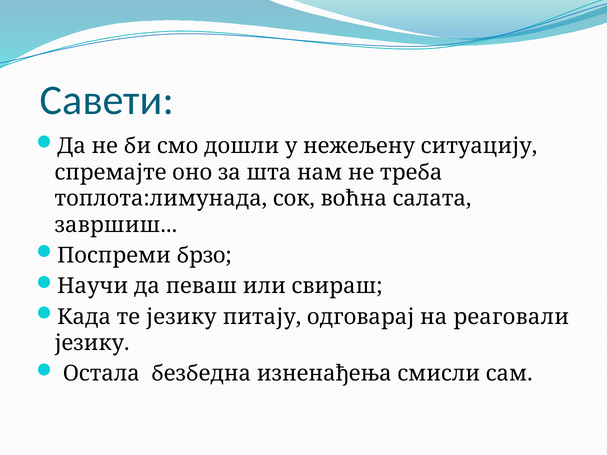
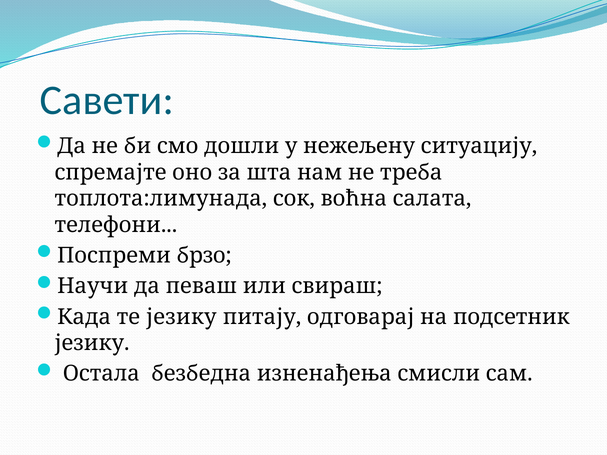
завршиш: завршиш -> телефони
реаговали: реаговали -> подсетник
